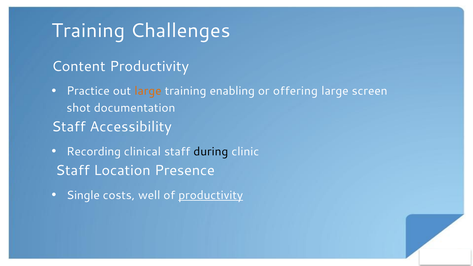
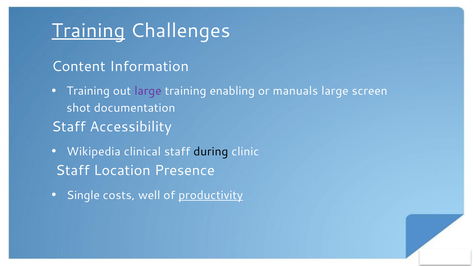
Training at (88, 31) underline: none -> present
Content Productivity: Productivity -> Information
Practice at (88, 91): Practice -> Training
large at (148, 91) colour: orange -> purple
offering: offering -> manuals
Recording: Recording -> Wikipedia
